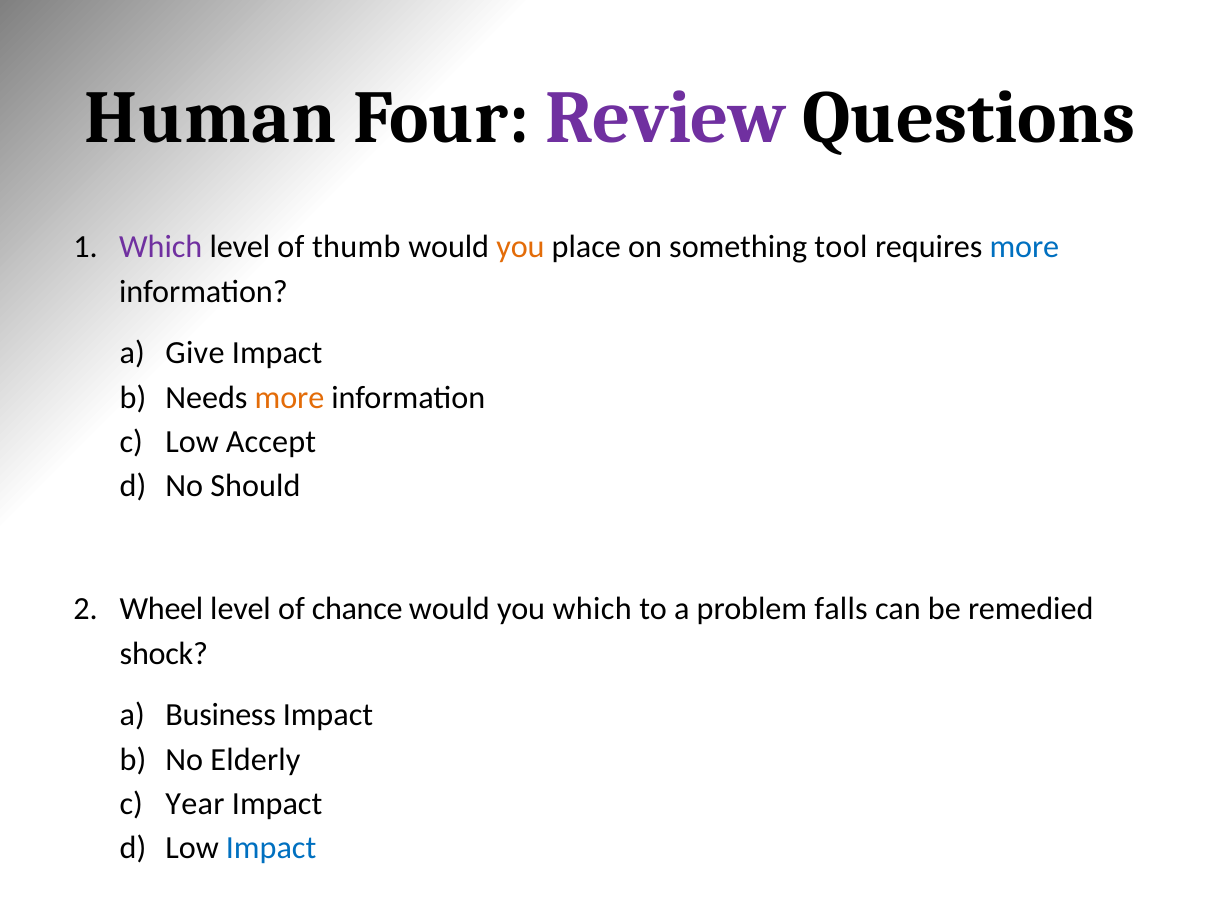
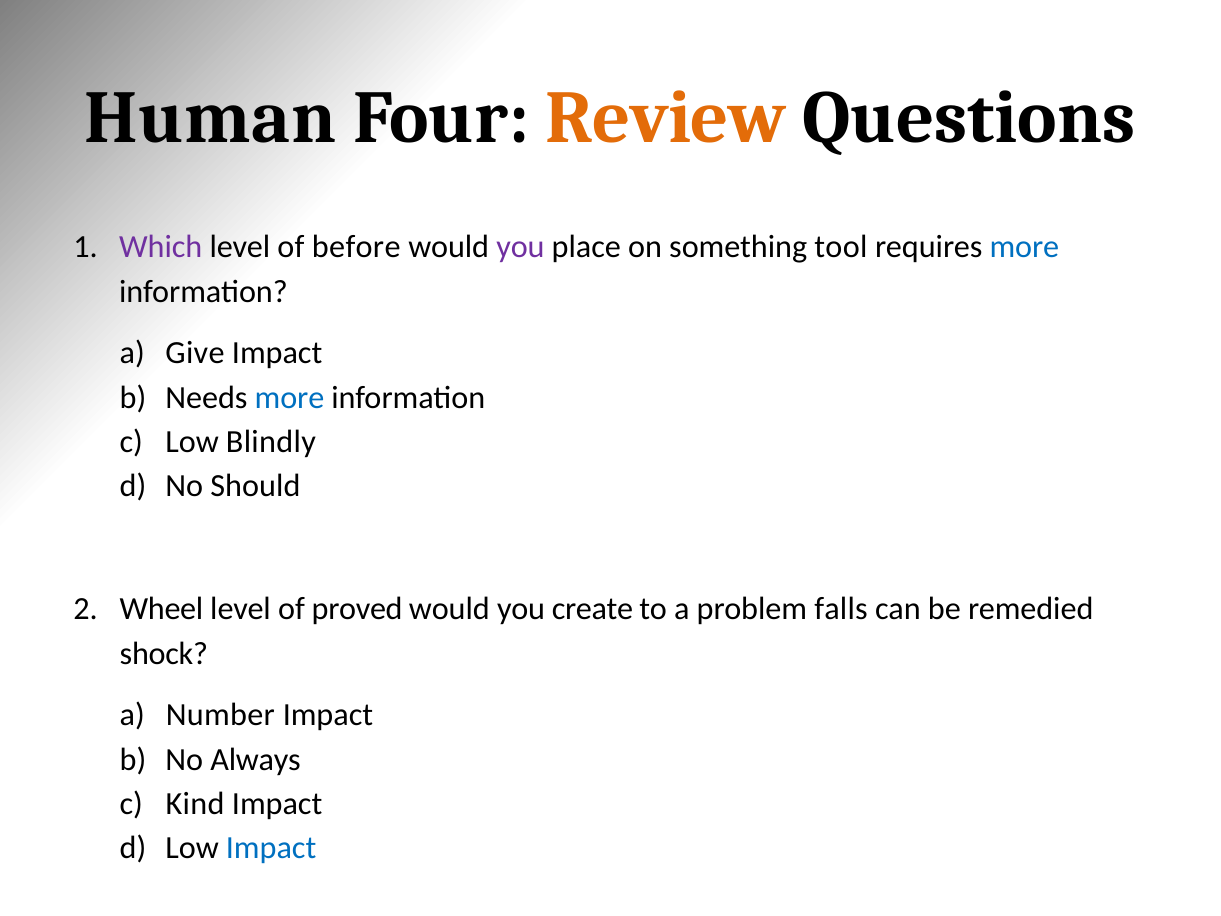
Review colour: purple -> orange
thumb: thumb -> before
you at (521, 247) colour: orange -> purple
more at (289, 397) colour: orange -> blue
Accept: Accept -> Blindly
chance: chance -> proved
you which: which -> create
Business: Business -> Number
Elderly: Elderly -> Always
Year: Year -> Kind
